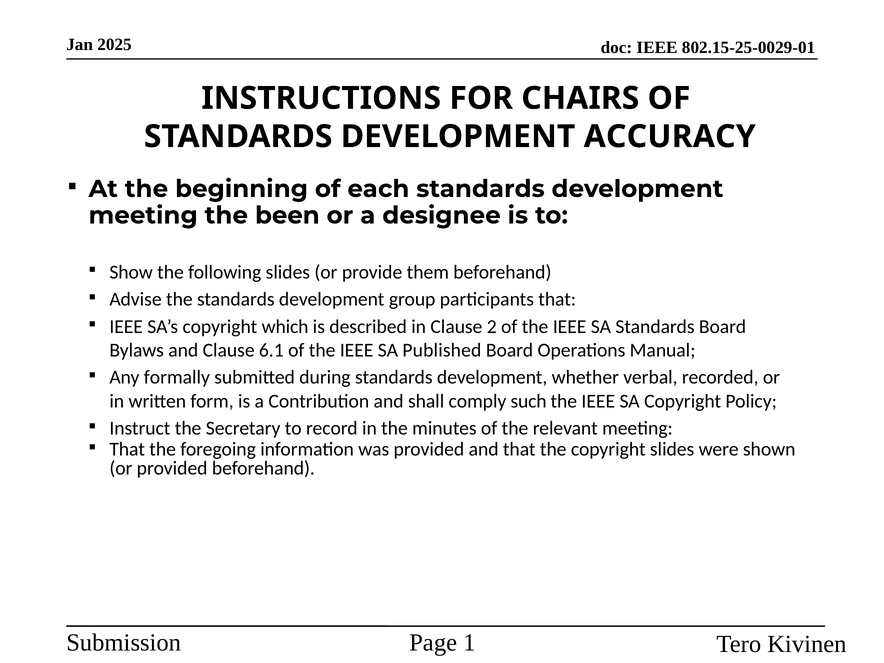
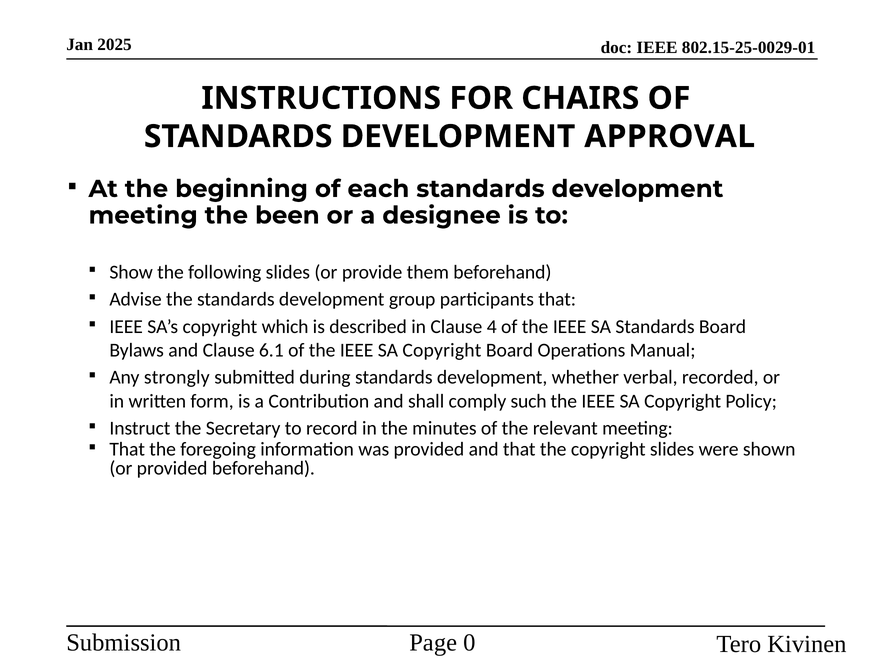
ACCURACY: ACCURACY -> APPROVAL
2: 2 -> 4
Published at (442, 350): Published -> Copyright
formally: formally -> strongly
1: 1 -> 0
